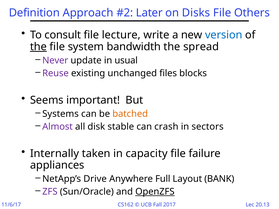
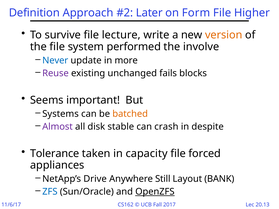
Disks: Disks -> Form
Others: Others -> Higher
consult: consult -> survive
version colour: blue -> orange
the at (38, 47) underline: present -> none
bandwidth: bandwidth -> performed
spread: spread -> involve
Never colour: purple -> blue
usual: usual -> more
files: files -> fails
sectors: sectors -> despite
Internally: Internally -> Tolerance
failure: failure -> forced
Full: Full -> Still
ZFS colour: purple -> blue
